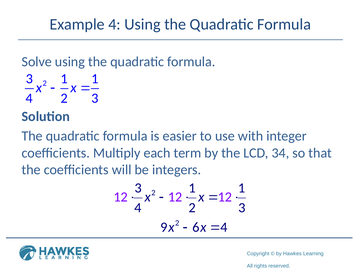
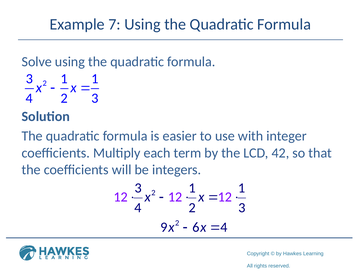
Example 4: 4 -> 7
34: 34 -> 42
